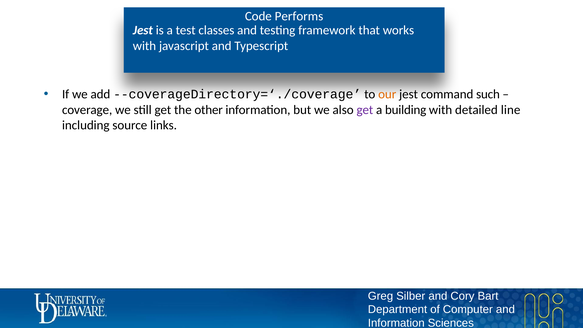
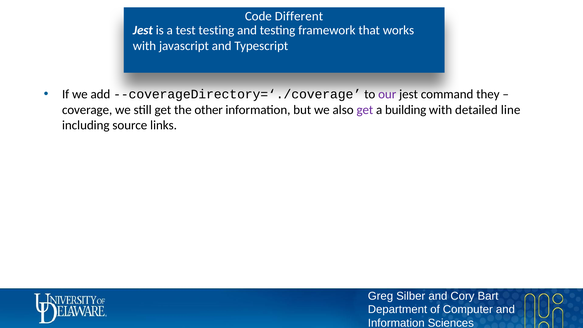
Performs: Performs -> Different
test classes: classes -> testing
our colour: orange -> purple
such: such -> they
